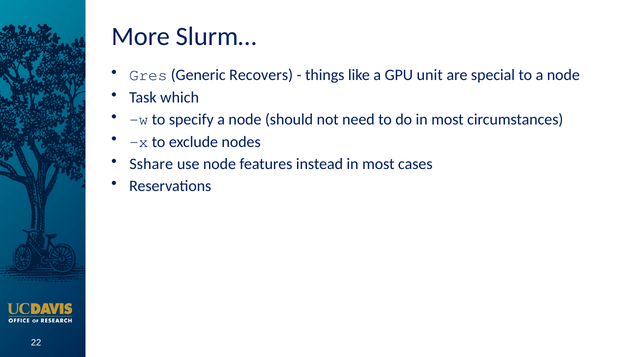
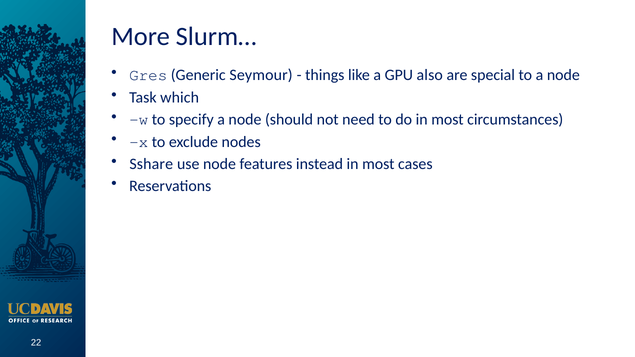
Recovers: Recovers -> Seymour
unit: unit -> also
